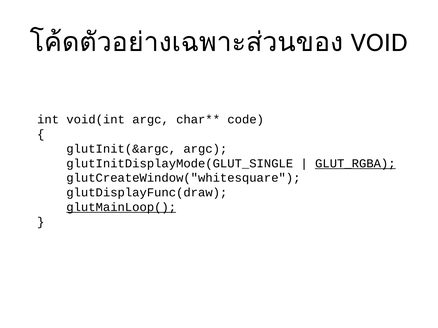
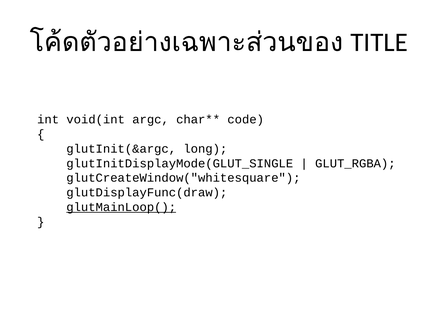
VOID: VOID -> TITLE
glutInit(&argc argc: argc -> long
GLUT_RGBA underline: present -> none
